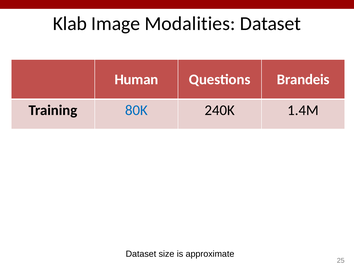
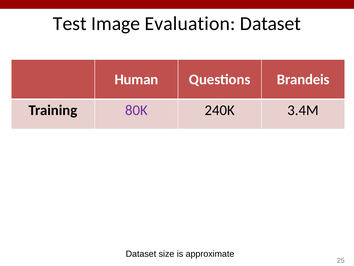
Klab: Klab -> Test
Modalities: Modalities -> Evaluation
80K colour: blue -> purple
1.4M: 1.4M -> 3.4M
